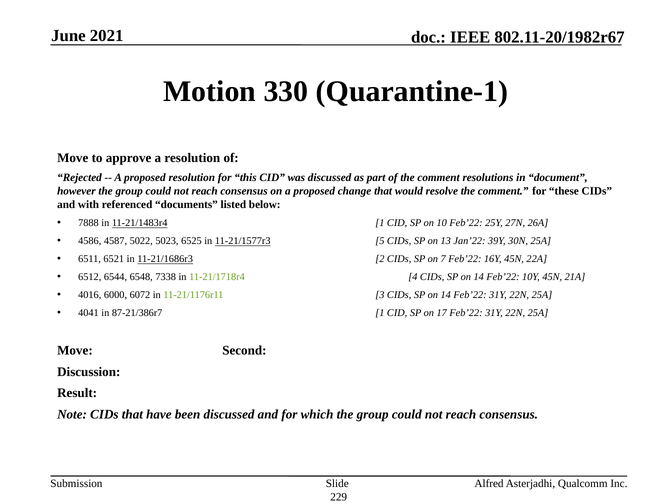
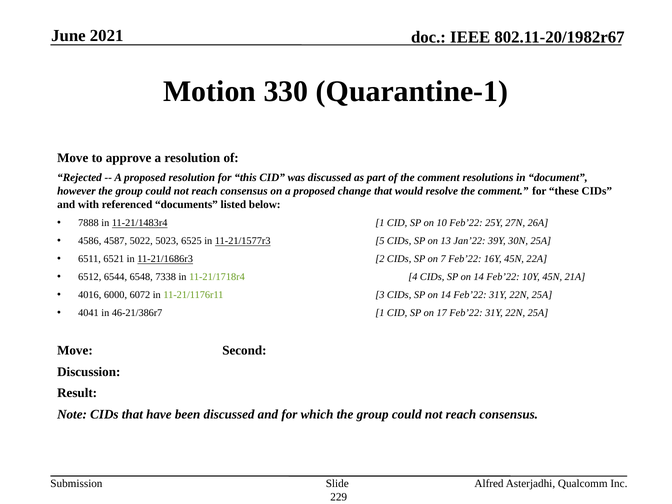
87-21/386r7: 87-21/386r7 -> 46-21/386r7
